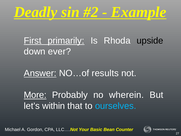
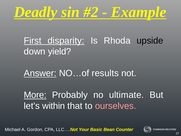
primarily: primarily -> disparity
ever: ever -> yield
wherein: wherein -> ultimate
ourselves colour: light blue -> pink
